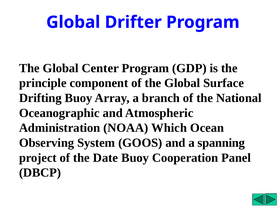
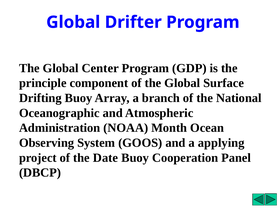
Which: Which -> Month
spanning: spanning -> applying
